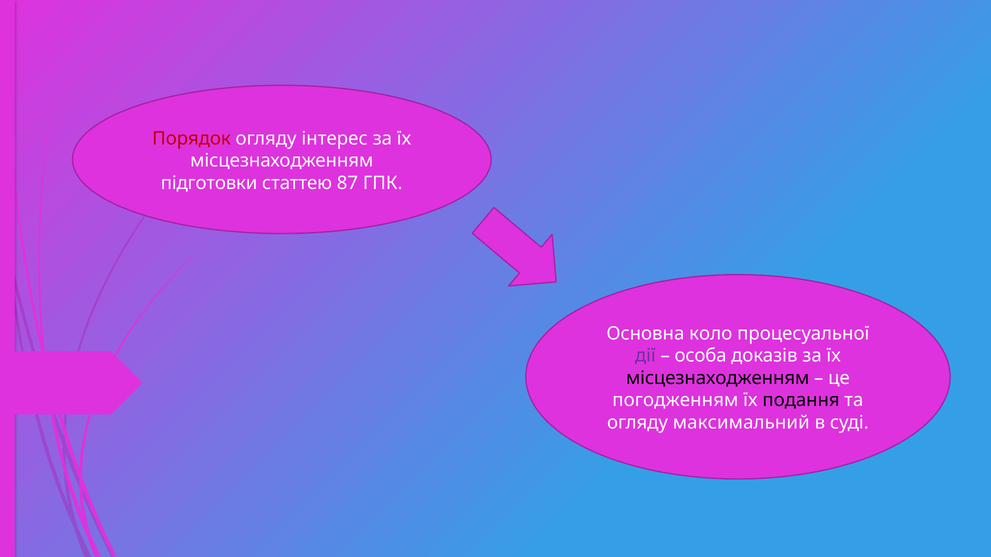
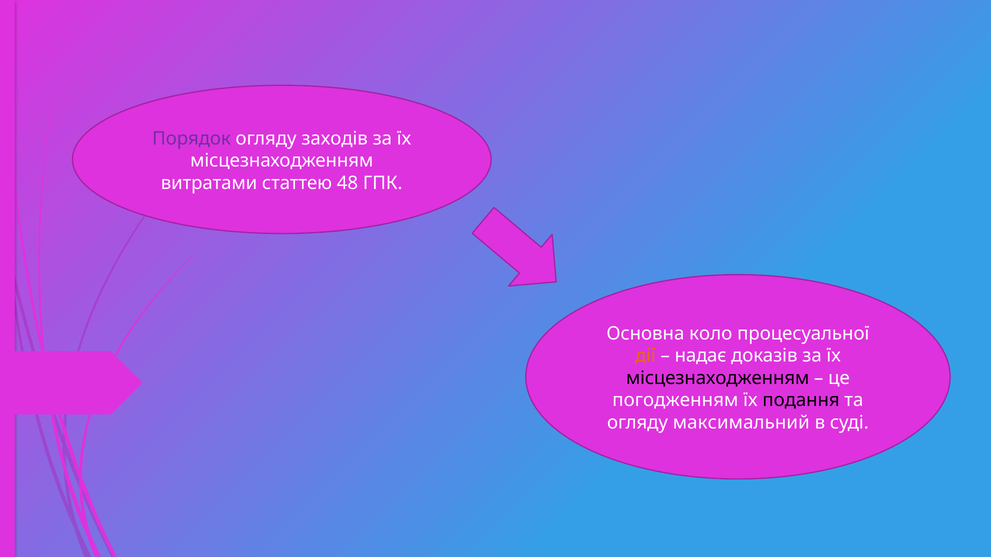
Порядок colour: red -> purple
інтерес: інтерес -> заходів
підготовки: підготовки -> витратами
87: 87 -> 48
дії colour: purple -> orange
особа: особа -> надає
